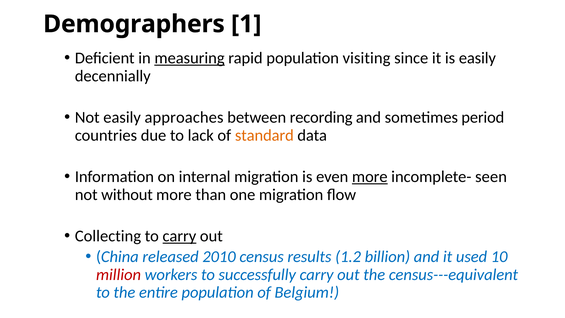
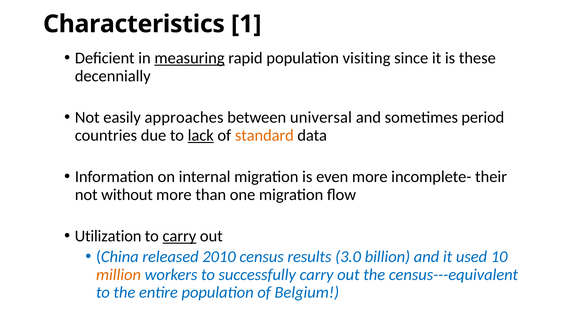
Demographers: Demographers -> Characteristics
is easily: easily -> these
recording: recording -> universal
lack underline: none -> present
more at (370, 177) underline: present -> none
seen: seen -> their
Collecting: Collecting -> Utilization
1.2: 1.2 -> 3.0
million colour: red -> orange
